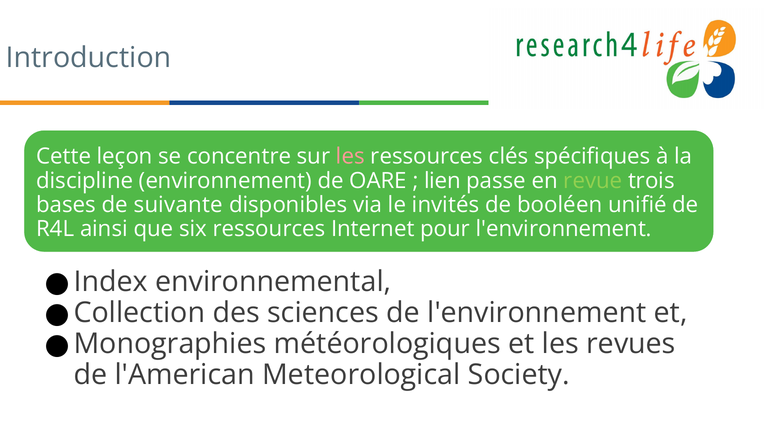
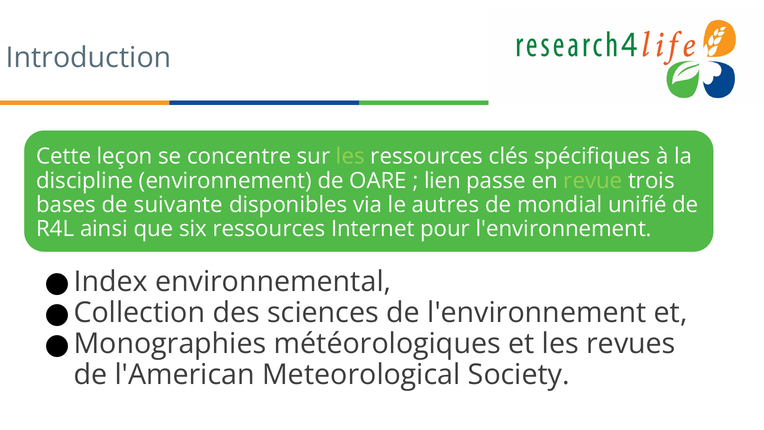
les at (350, 157) colour: pink -> light green
invités: invités -> autres
booléen: booléen -> mondial
